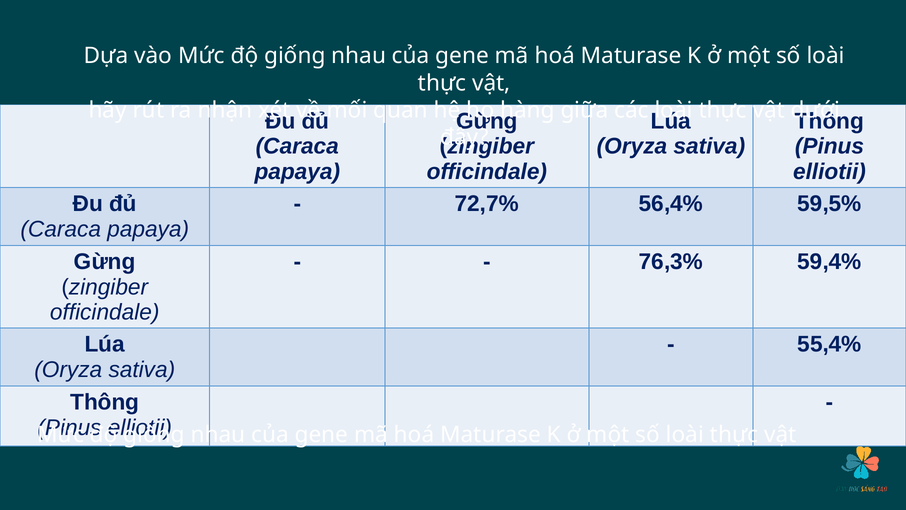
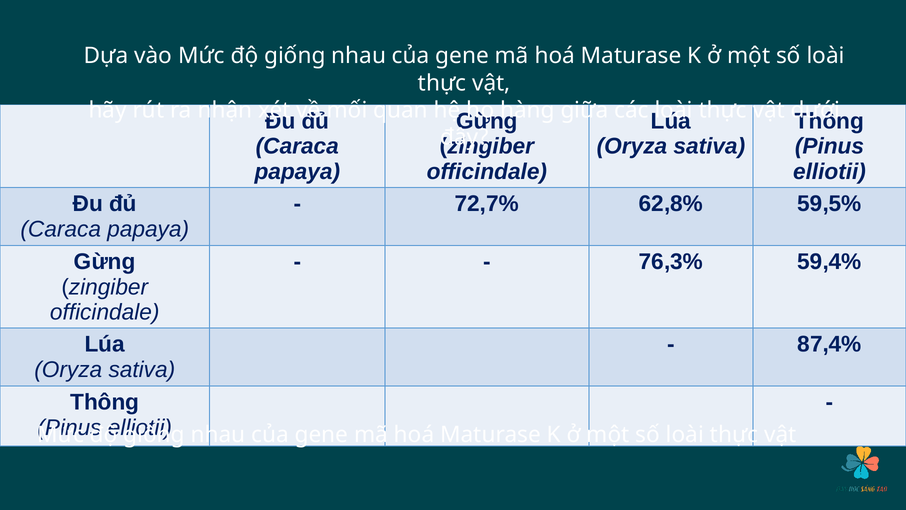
56,4%: 56,4% -> 62,8%
55,4%: 55,4% -> 87,4%
